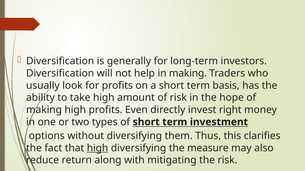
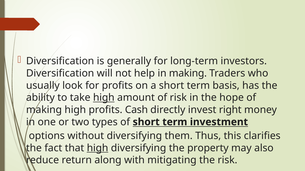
high at (104, 98) underline: none -> present
Even: Even -> Cash
measure: measure -> property
